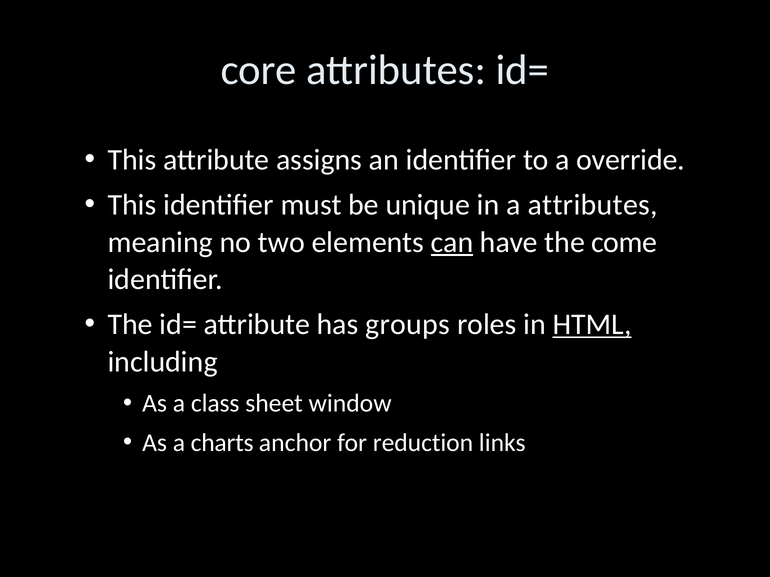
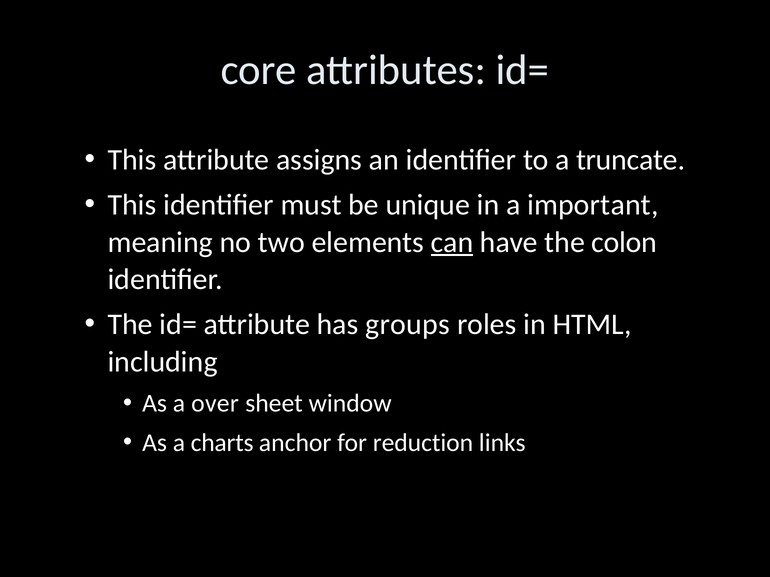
override: override -> truncate
a attributes: attributes -> important
come: come -> colon
HTML underline: present -> none
class: class -> over
